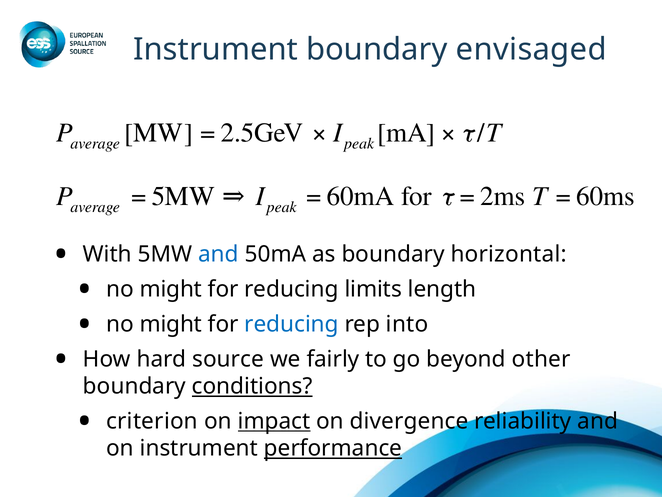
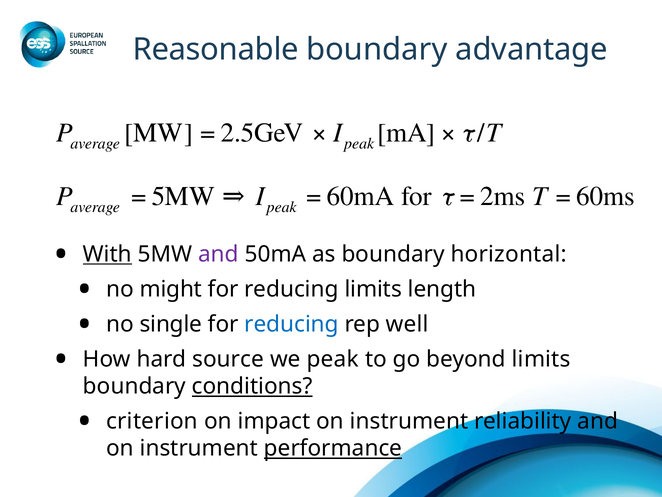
Instrument at (216, 49): Instrument -> Reasonable
envisaged: envisaged -> advantage
With underline: none -> present
and at (219, 254) colour: blue -> purple
might at (171, 324): might -> single
into: into -> well
we fairly: fairly -> peak
beyond other: other -> limits
impact underline: present -> none
divergence at (409, 421): divergence -> instrument
